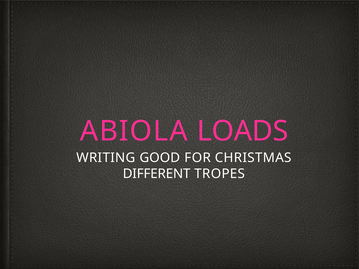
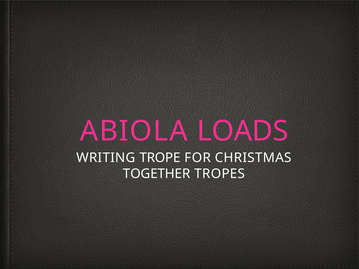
GOOD: GOOD -> TROPE
DIFFERENT: DIFFERENT -> TOGETHER
